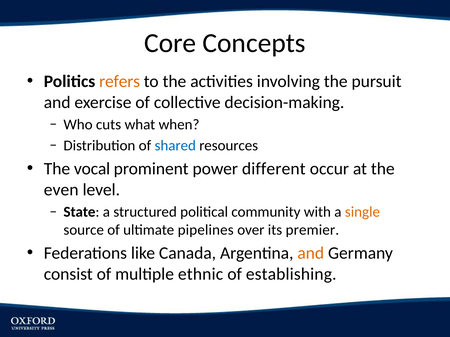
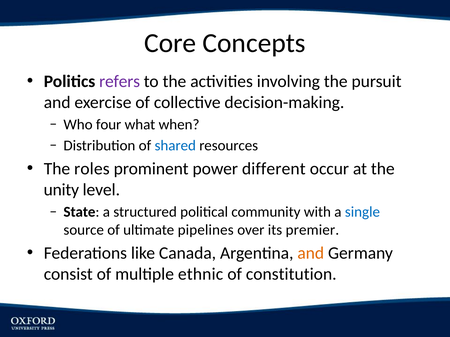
refers colour: orange -> purple
cuts: cuts -> four
vocal: vocal -> roles
even: even -> unity
single colour: orange -> blue
establishing: establishing -> constitution
